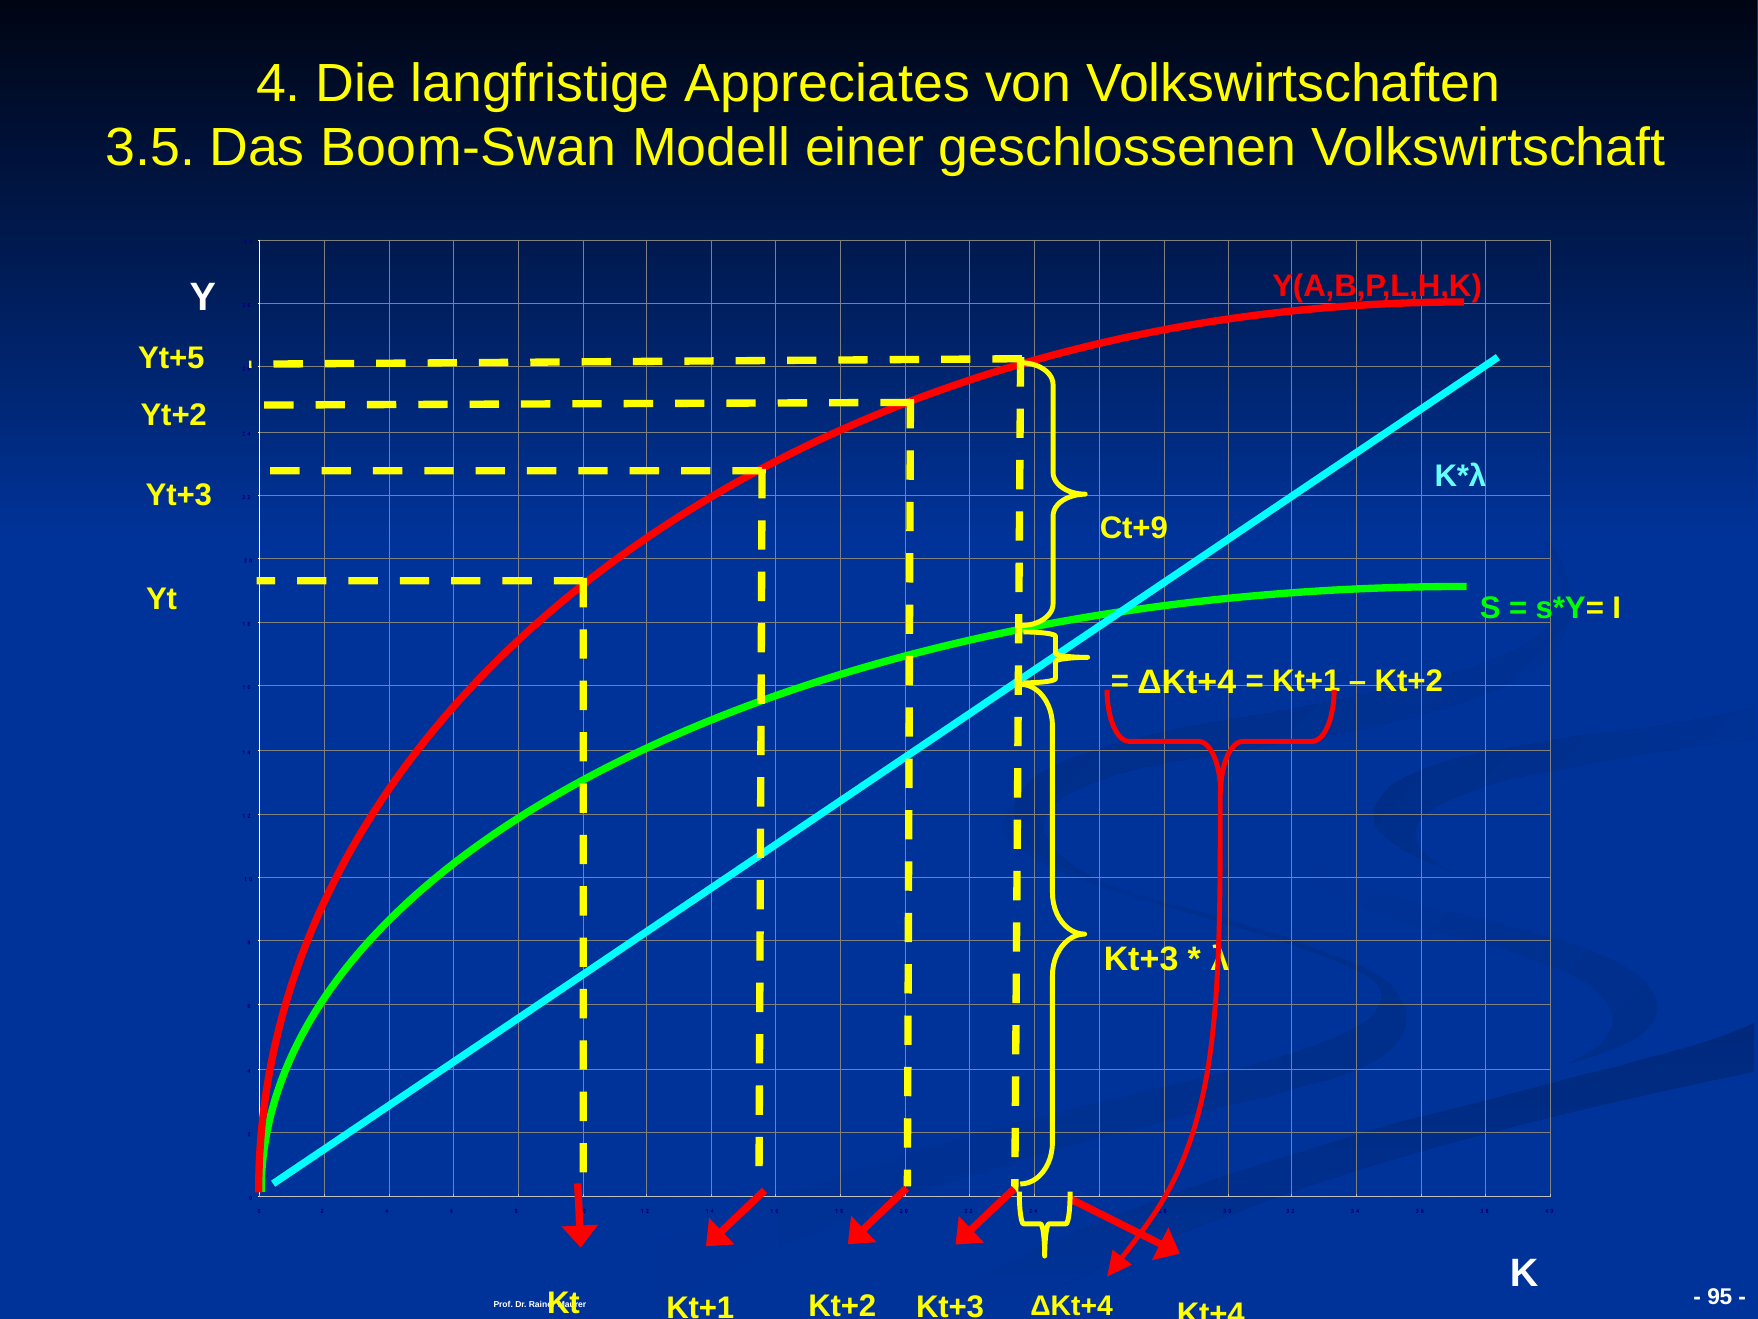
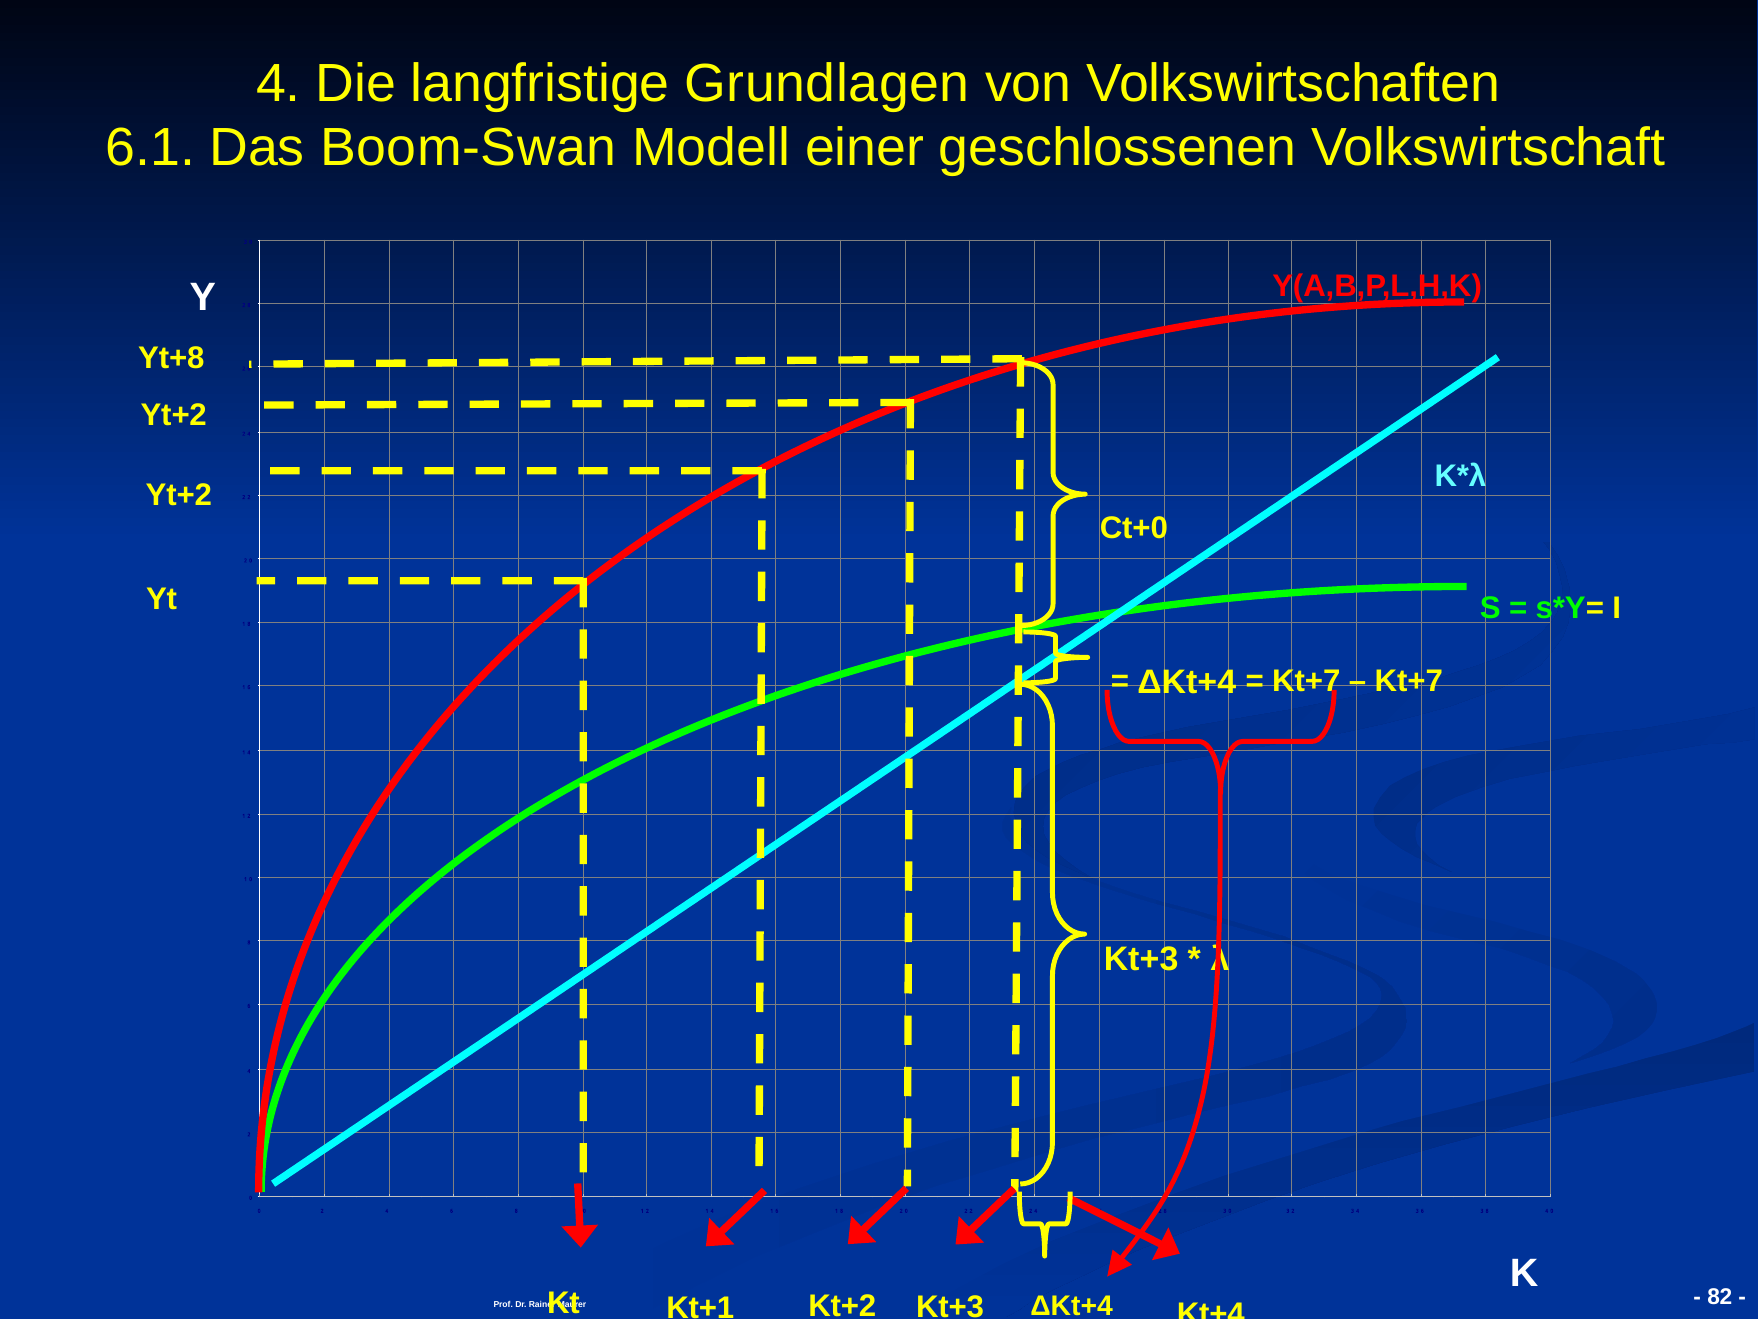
Appreciates: Appreciates -> Grundlagen
3.5: 3.5 -> 6.1
Yt+5: Yt+5 -> Yt+8
Yt+3 at (179, 495): Yt+3 -> Yt+2
Ct+9: Ct+9 -> Ct+0
Kt+1 at (1306, 681): Kt+1 -> Kt+7
Kt+2 at (1409, 681): Kt+2 -> Kt+7
95: 95 -> 82
